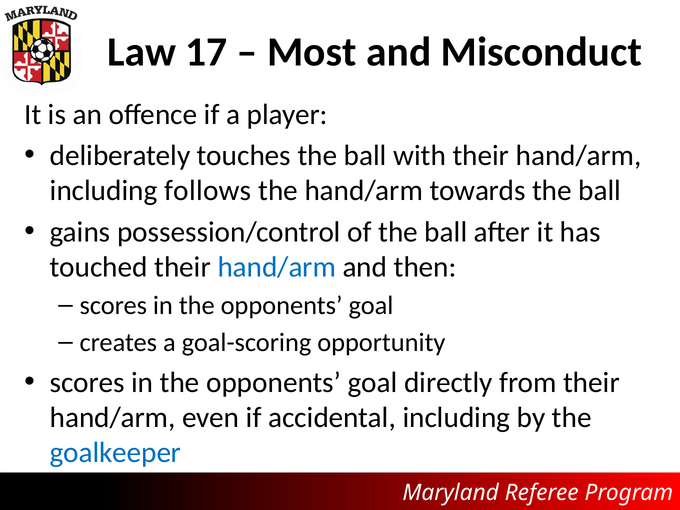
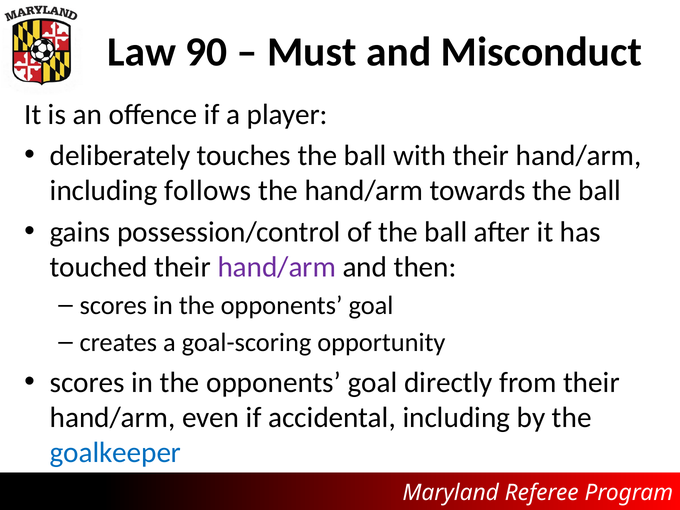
17: 17 -> 90
Most: Most -> Must
hand/arm at (277, 267) colour: blue -> purple
